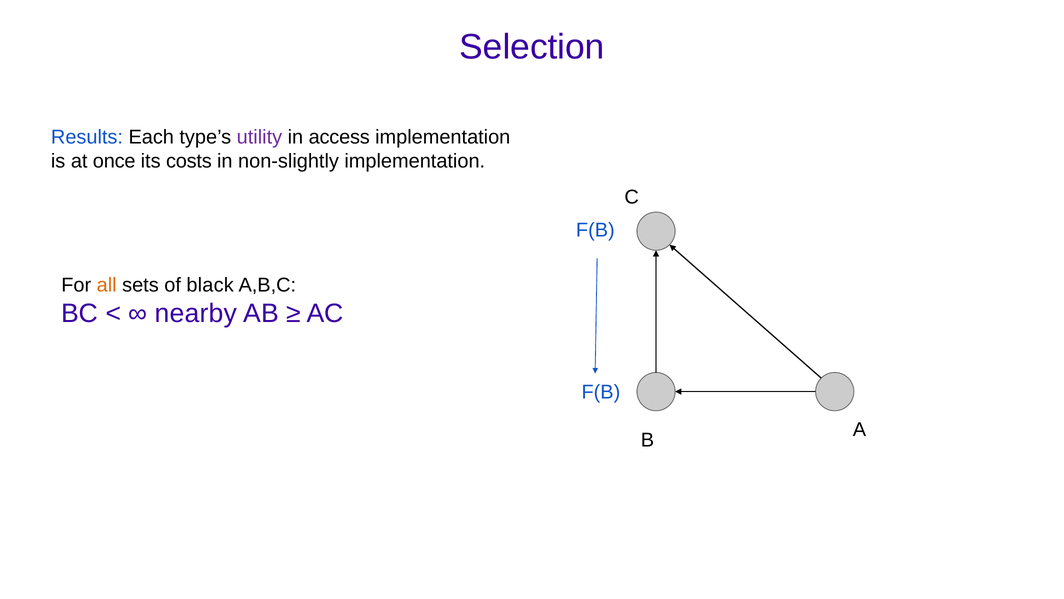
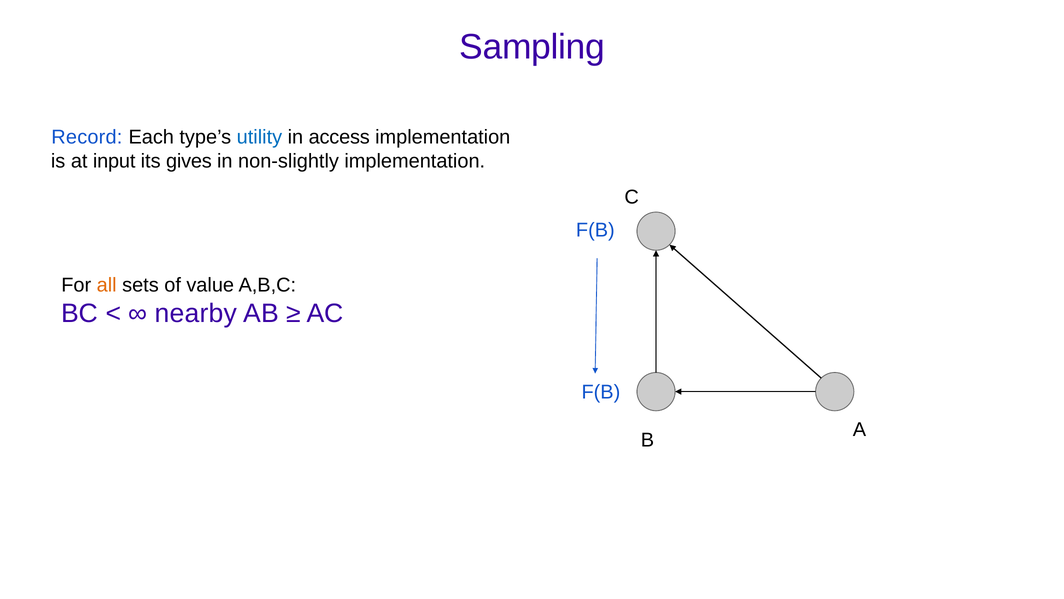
Selection: Selection -> Sampling
Results: Results -> Record
utility colour: purple -> blue
once: once -> input
costs: costs -> gives
black: black -> value
